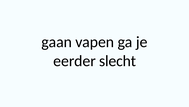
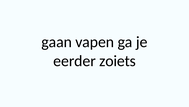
slecht: slecht -> zoiets
